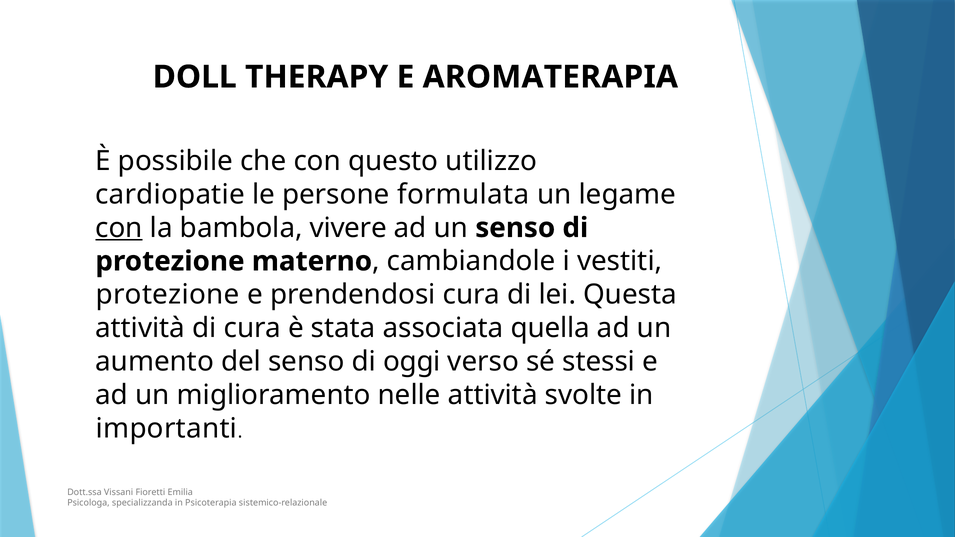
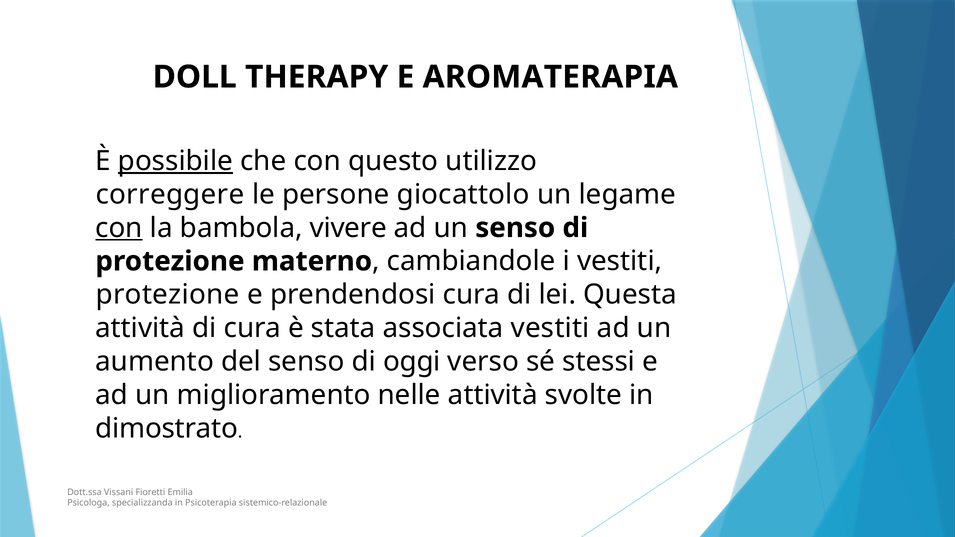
possibile underline: none -> present
cardiopatie: cardiopatie -> correggere
formulata: formulata -> giocattolo
associata quella: quella -> vestiti
importanti: importanti -> dimostrato
